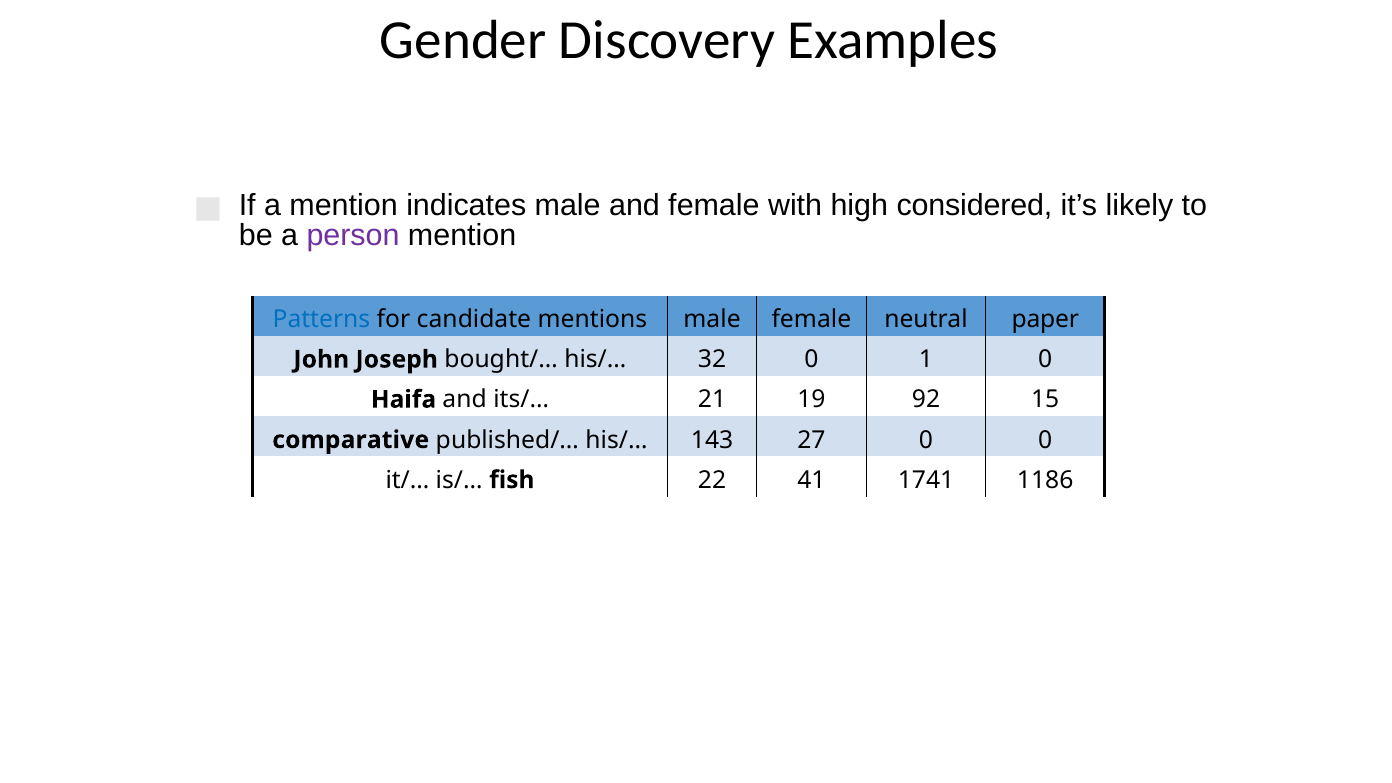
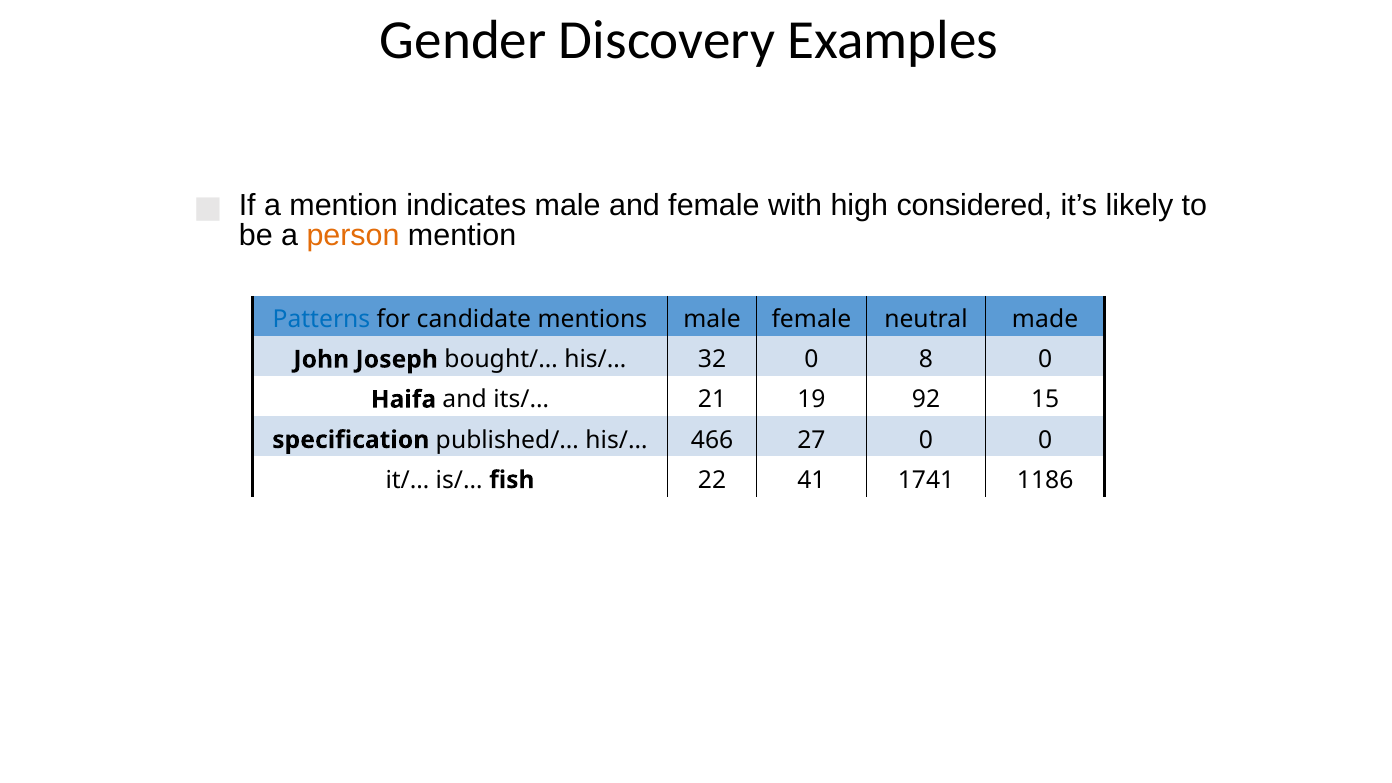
person colour: purple -> orange
paper: paper -> made
1: 1 -> 8
comparative: comparative -> specification
143: 143 -> 466
